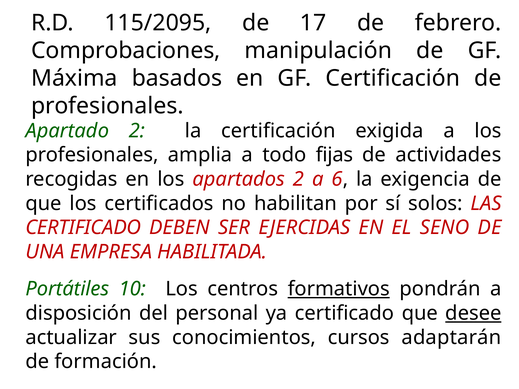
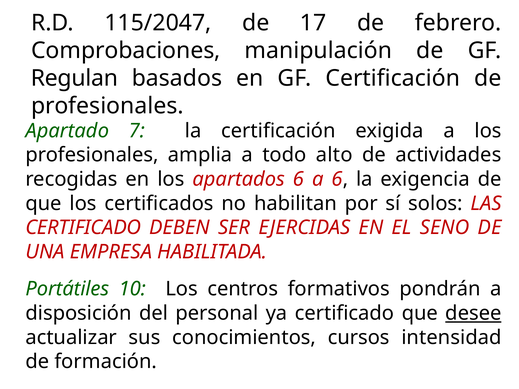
115/2095: 115/2095 -> 115/2047
Máxima: Máxima -> Regulan
Apartado 2: 2 -> 7
fijas: fijas -> alto
apartados 2: 2 -> 6
formativos underline: present -> none
adaptarán: adaptarán -> intensidad
